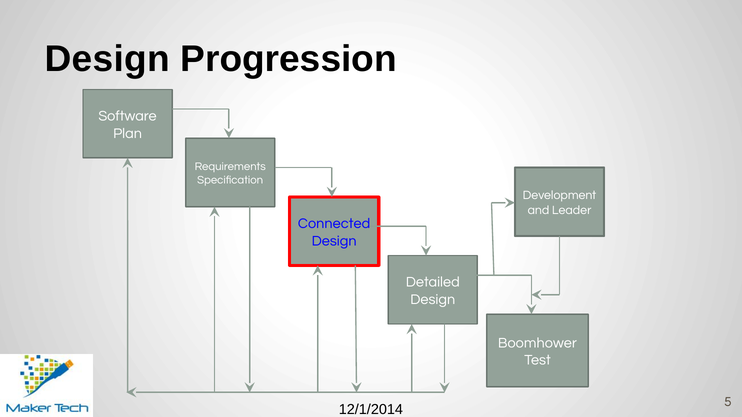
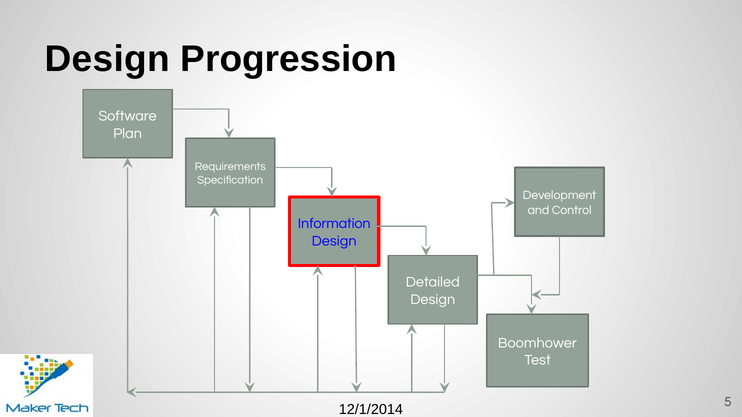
Leader: Leader -> Control
Connected: Connected -> Information
